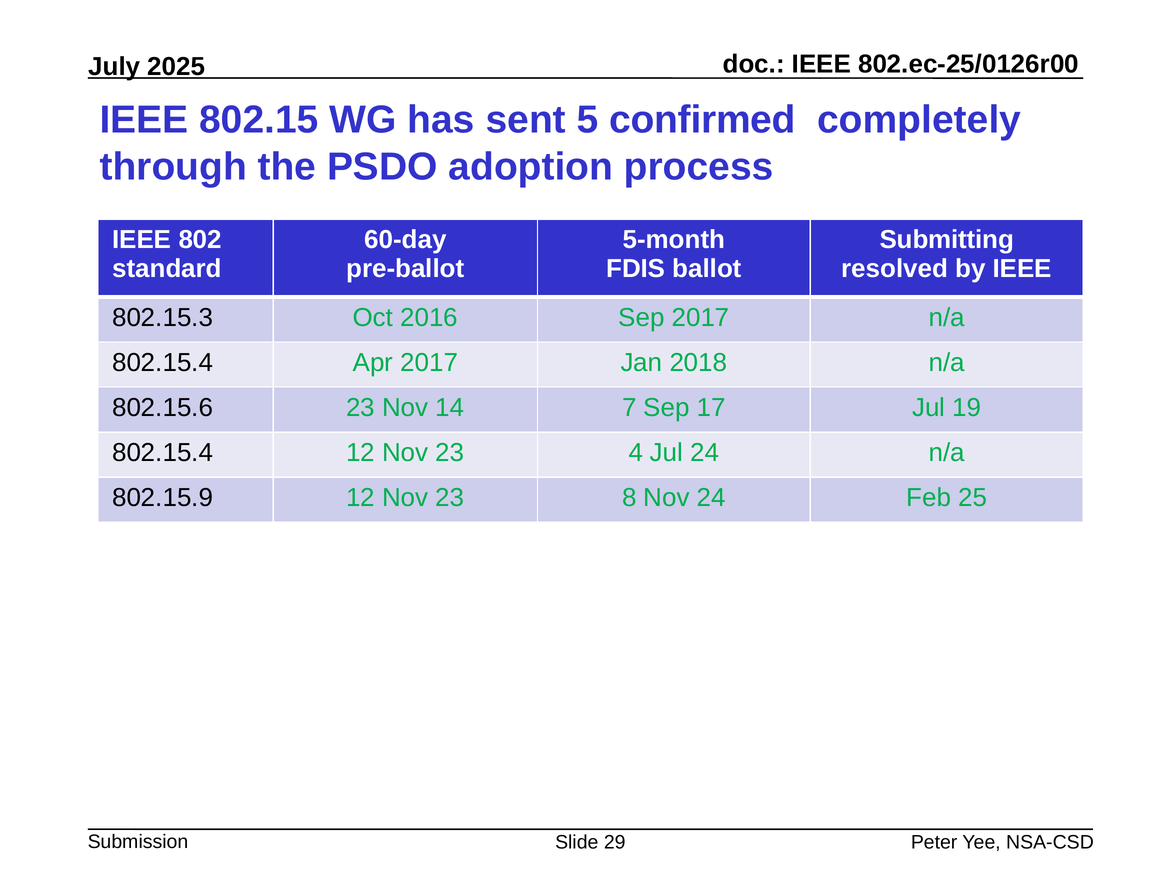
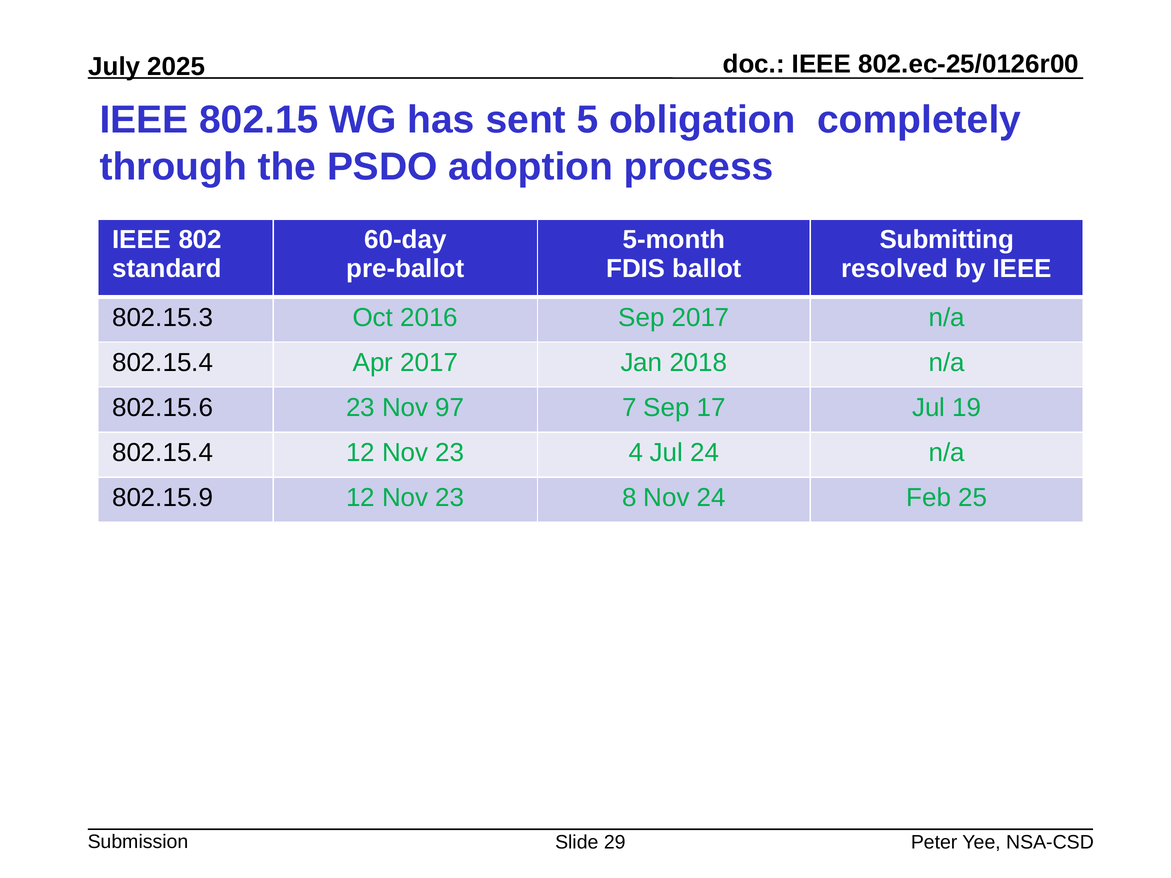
confirmed: confirmed -> obligation
14: 14 -> 97
